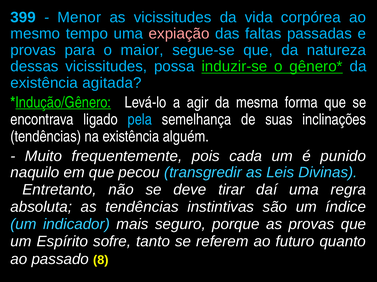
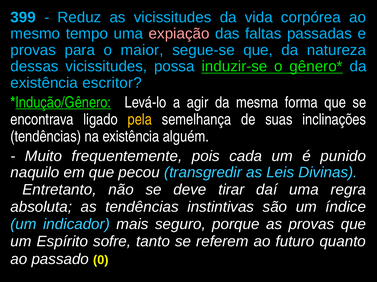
Menor: Menor -> Reduz
agitada: agitada -> escritor
pela colour: light blue -> yellow
8: 8 -> 0
